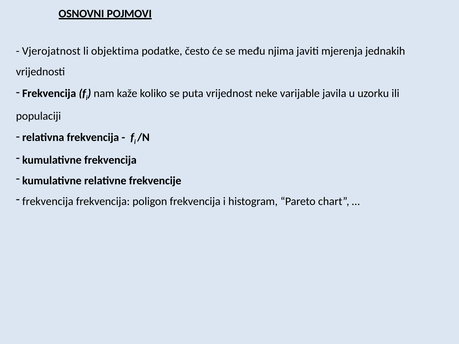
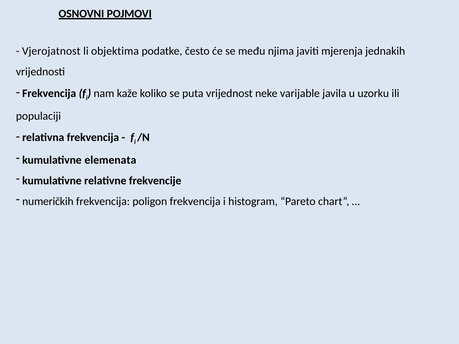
kumulativne frekvencija: frekvencija -> elemenata
frekvencija at (48, 201): frekvencija -> numeričkih
